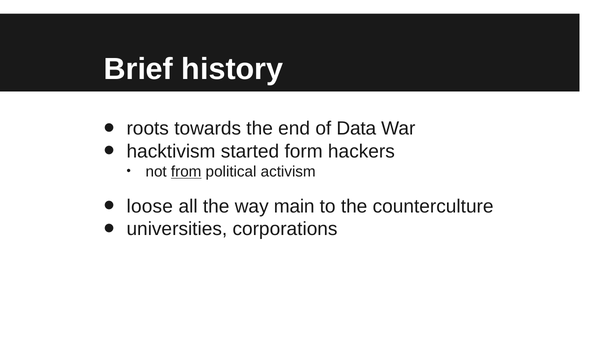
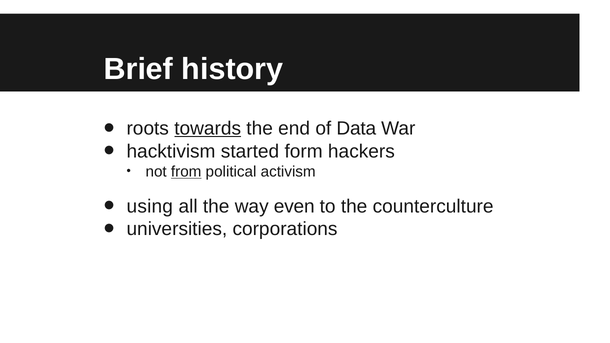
towards underline: none -> present
loose: loose -> using
main: main -> even
